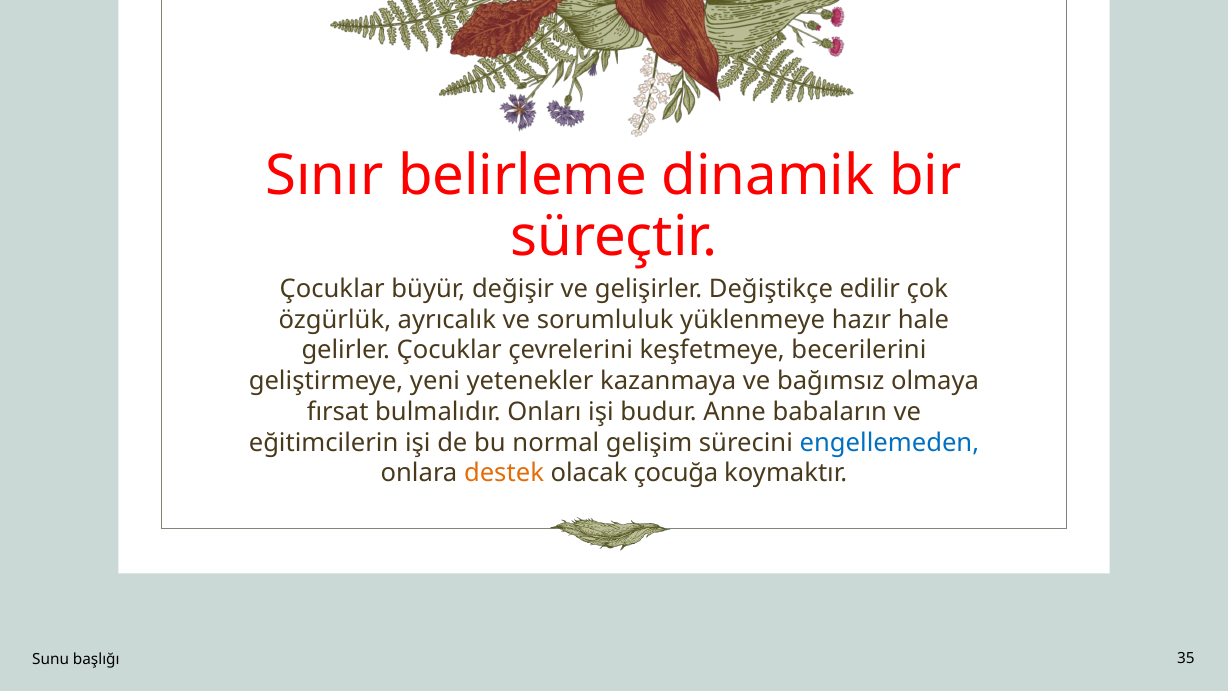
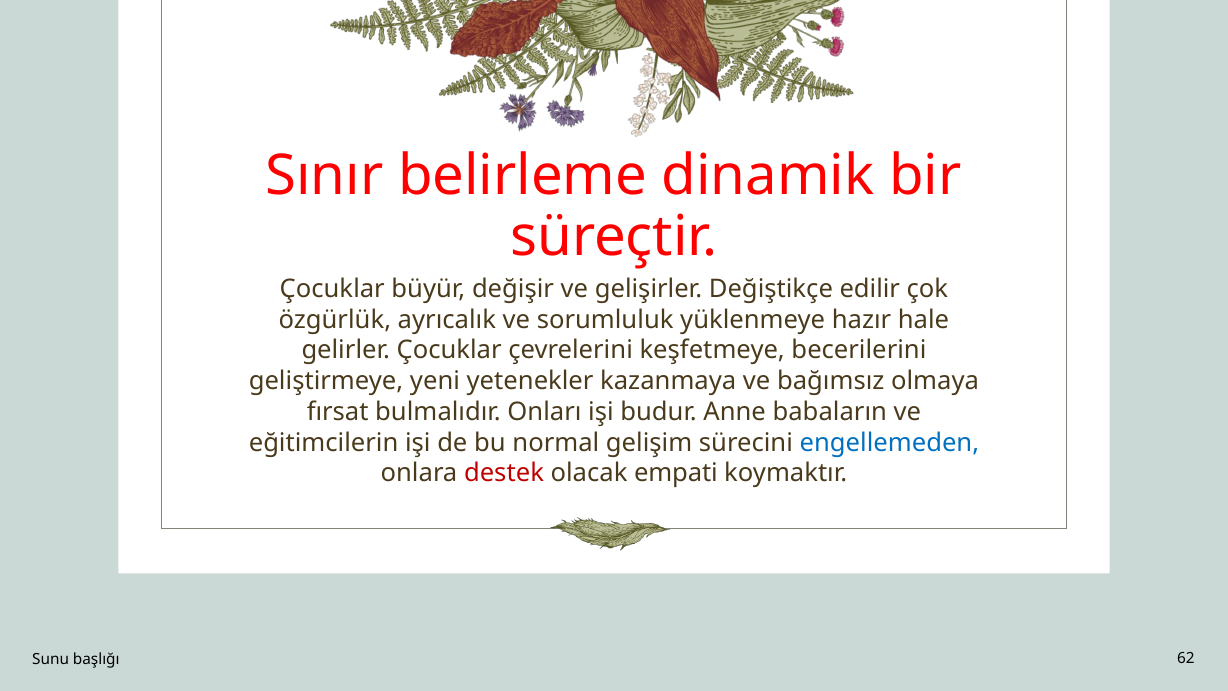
destek colour: orange -> red
çocuğa: çocuğa -> empati
35: 35 -> 62
